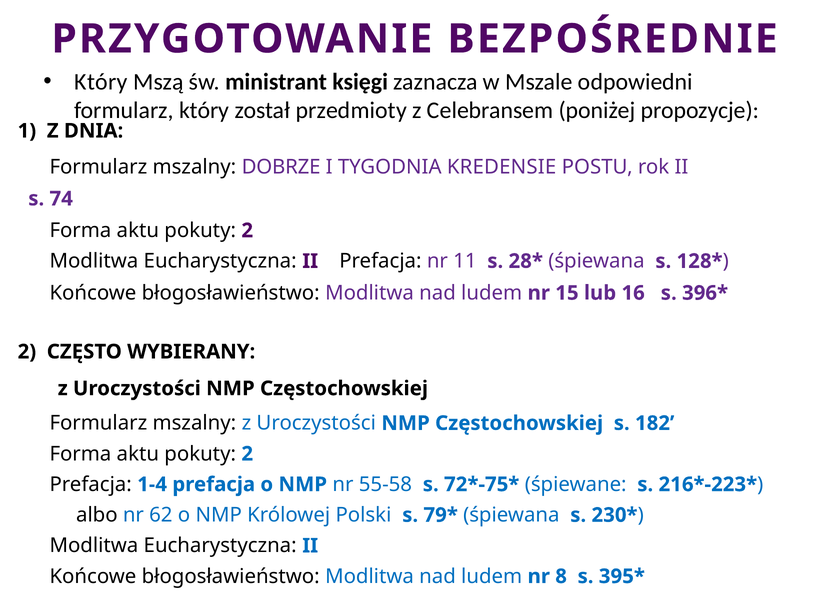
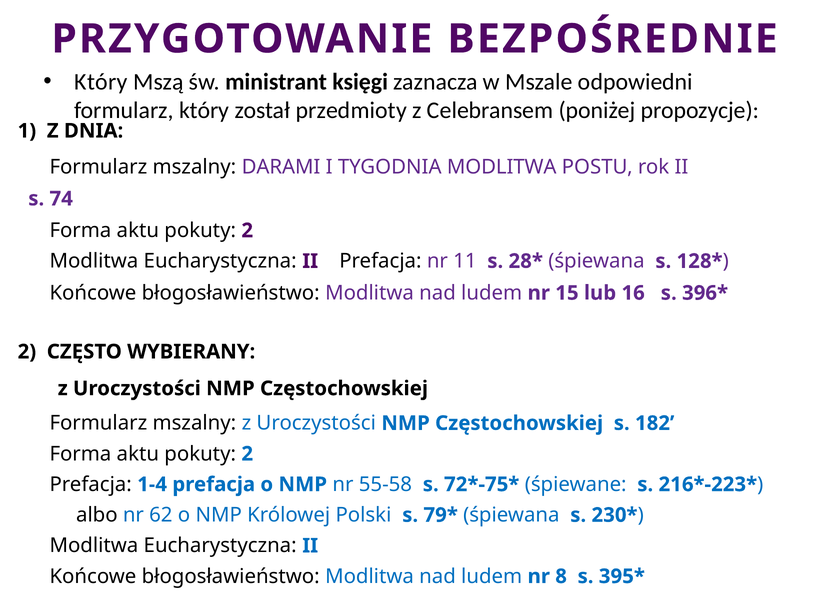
DOBRZE: DOBRZE -> DARAMI
TYGODNIA KREDENSIE: KREDENSIE -> MODLITWA
